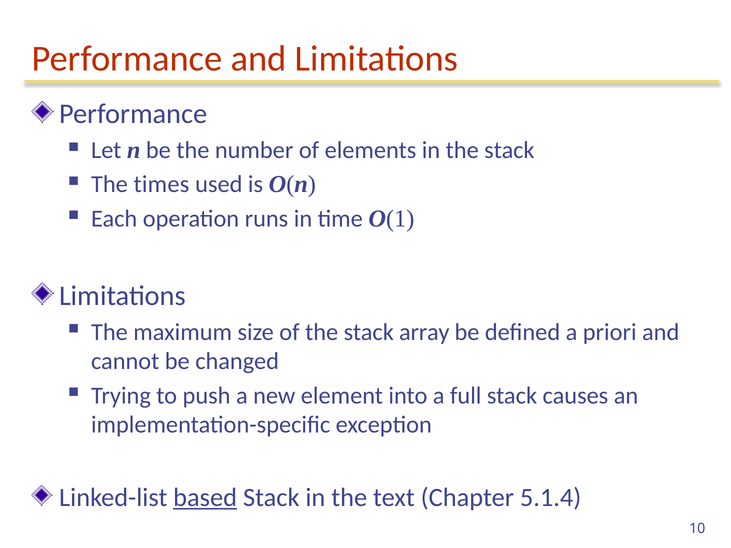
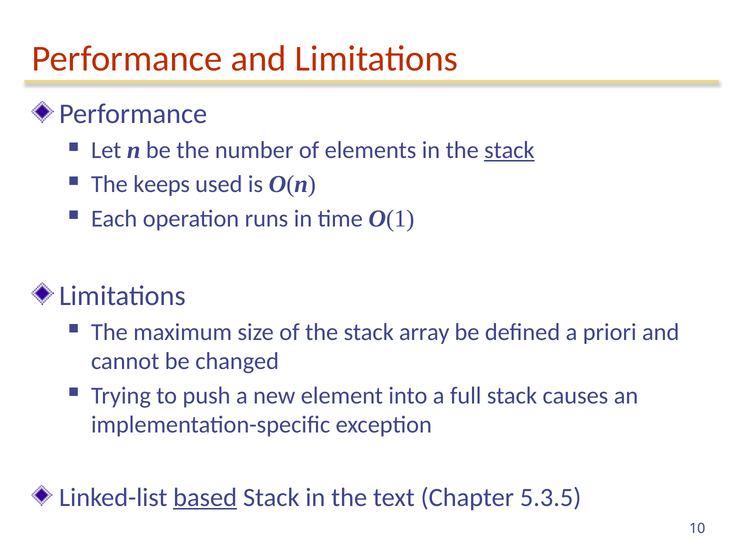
stack at (509, 150) underline: none -> present
times: times -> keeps
5.1.4: 5.1.4 -> 5.3.5
